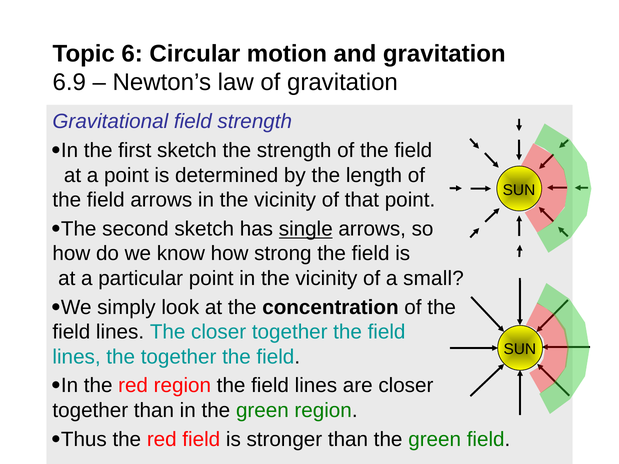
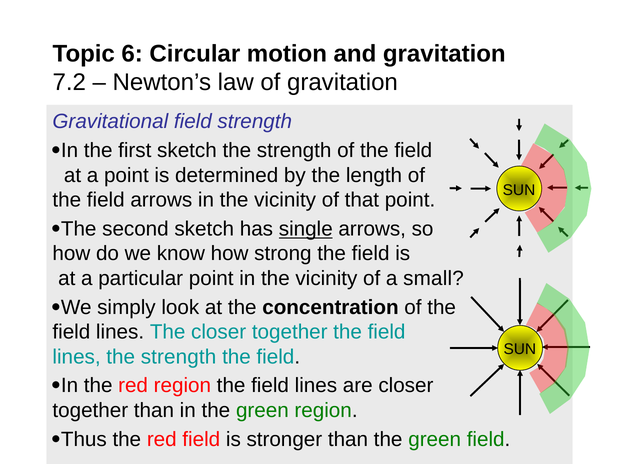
6.9: 6.9 -> 7.2
lines the together: together -> strength
